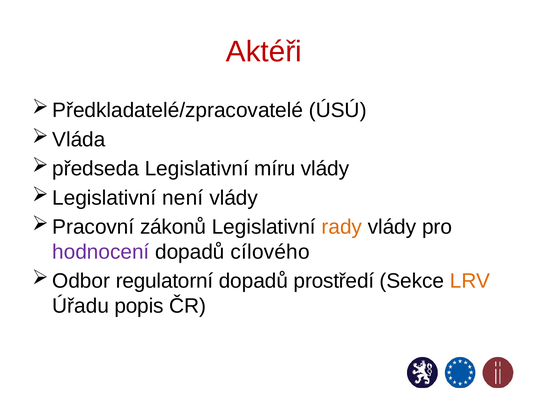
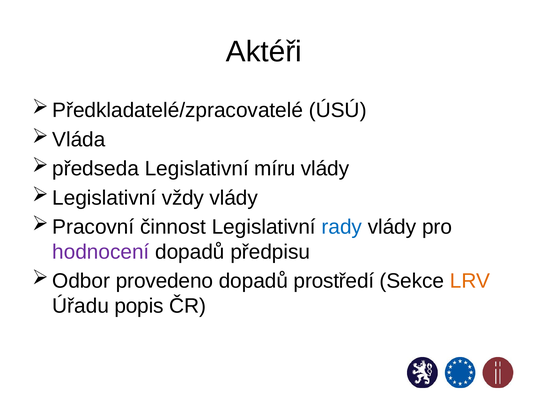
Aktéři colour: red -> black
není: není -> vždy
zákonů: zákonů -> činnost
rady colour: orange -> blue
cílového: cílového -> předpisu
regulatorní: regulatorní -> provedeno
